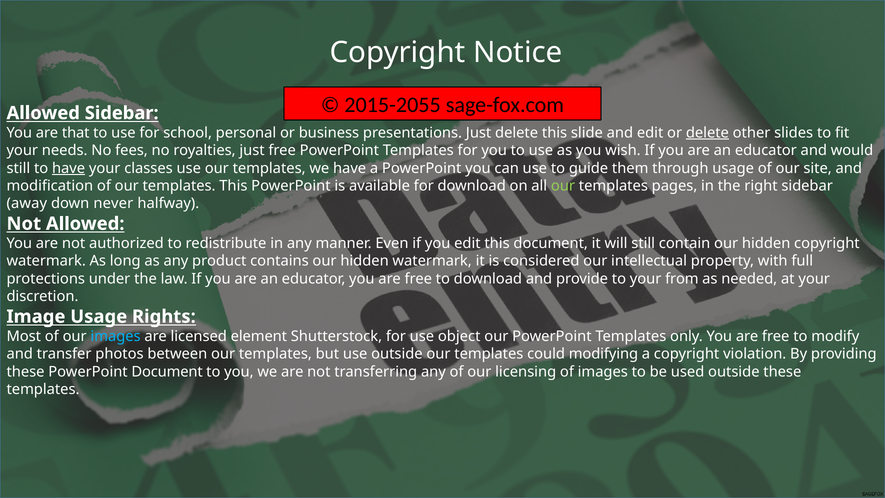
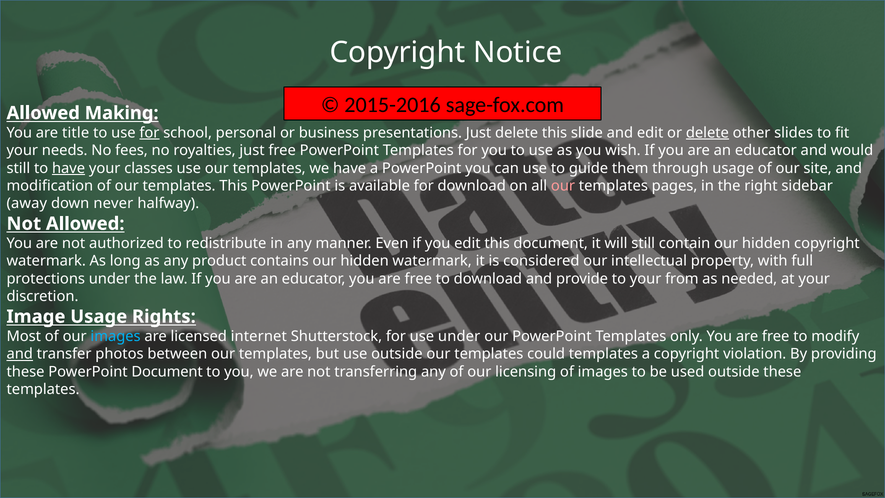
2015-2055: 2015-2055 -> 2015-2016
Allowed Sidebar: Sidebar -> Making
that: that -> title
for at (149, 133) underline: none -> present
our at (563, 186) colour: light green -> pink
element: element -> internet
use object: object -> under
and at (20, 354) underline: none -> present
could modifying: modifying -> templates
